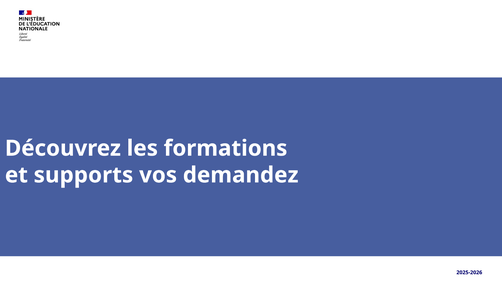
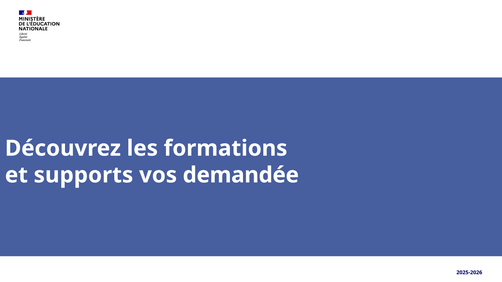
demandez: demandez -> demandée
